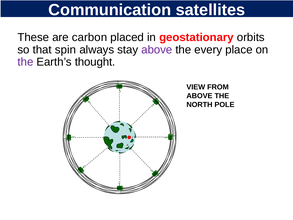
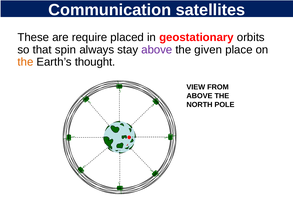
carbon: carbon -> require
every: every -> given
the at (25, 62) colour: purple -> orange
